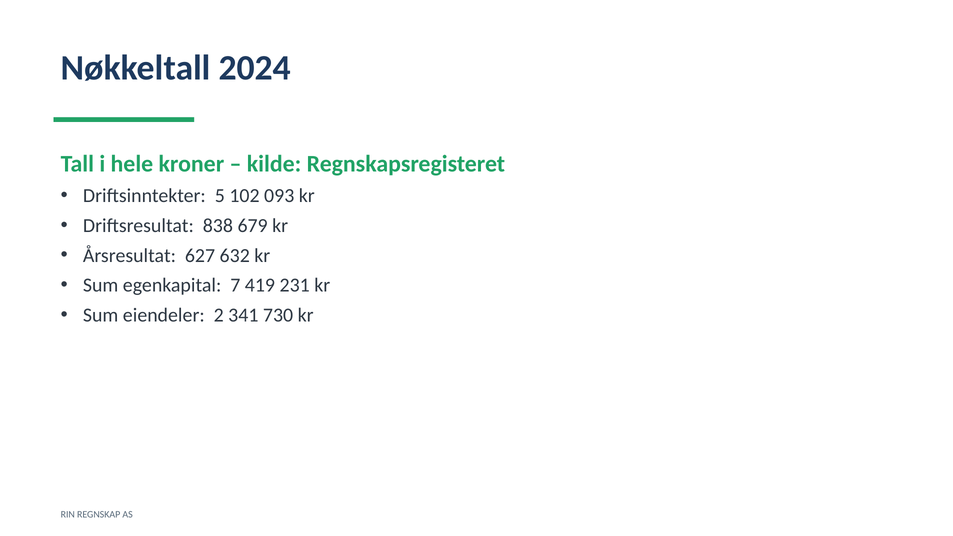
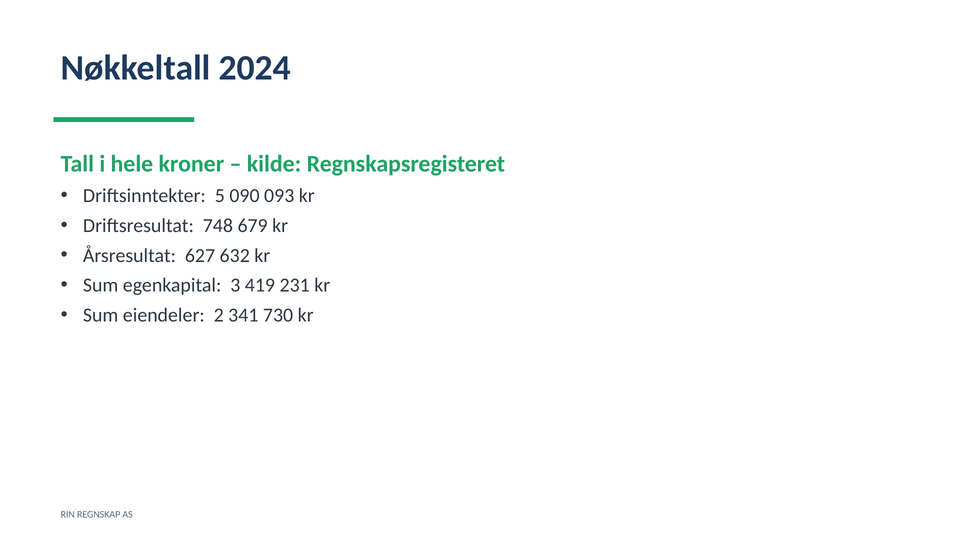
102: 102 -> 090
838: 838 -> 748
7: 7 -> 3
